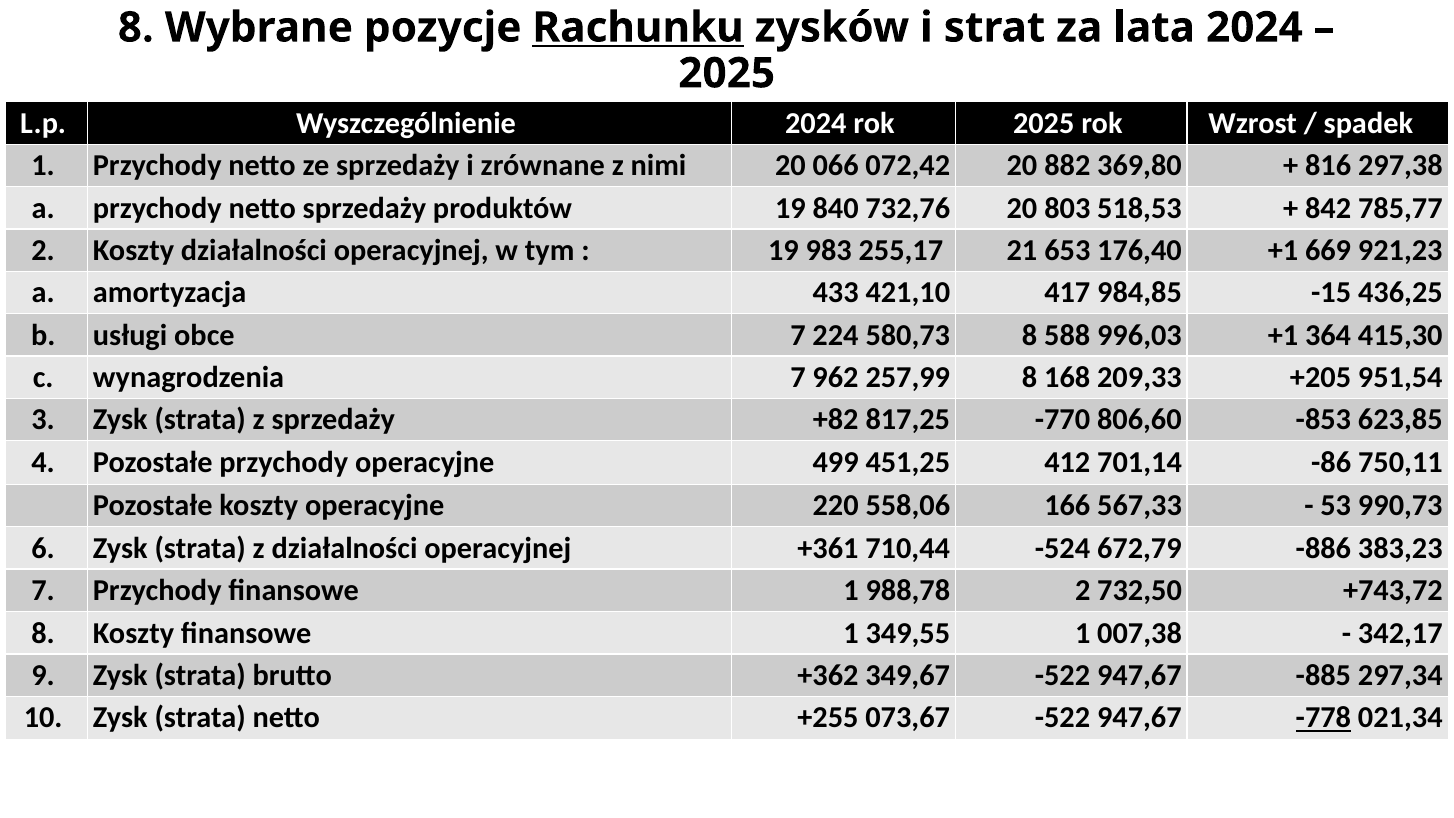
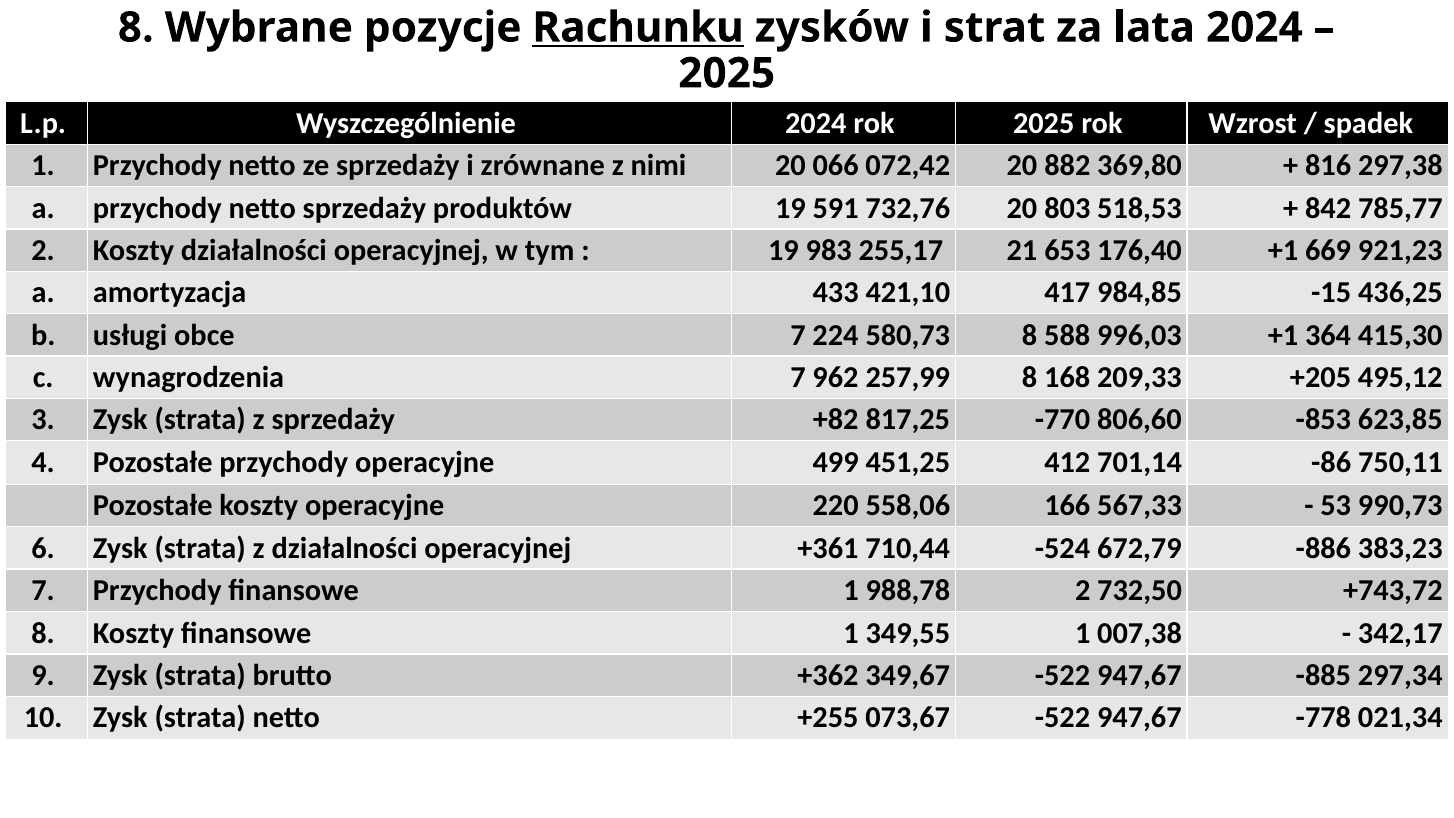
840: 840 -> 591
951,54: 951,54 -> 495,12
-778 underline: present -> none
